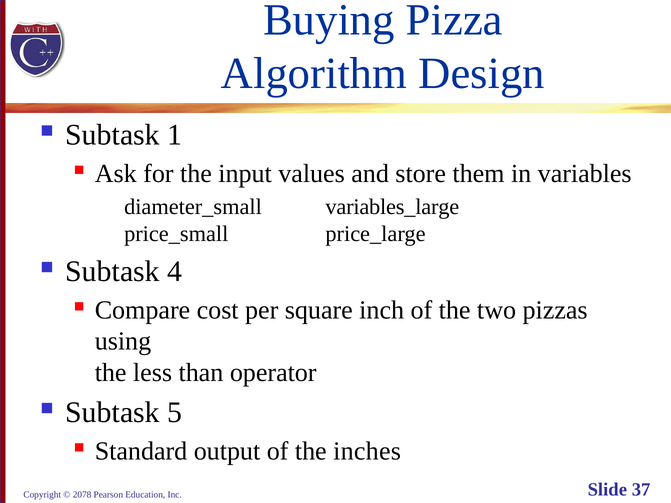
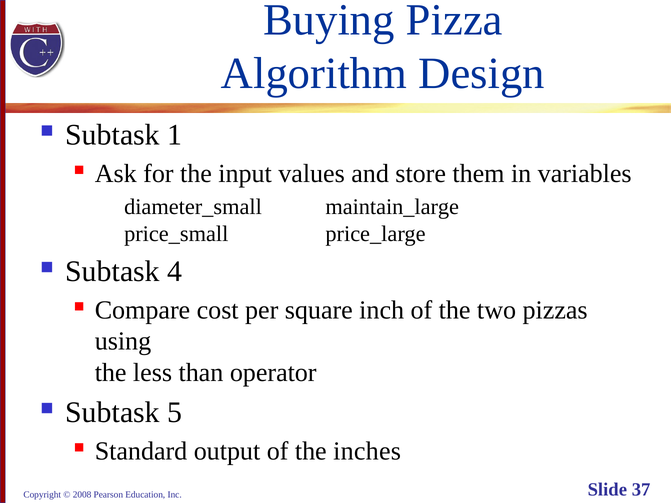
variables_large: variables_large -> maintain_large
2078: 2078 -> 2008
